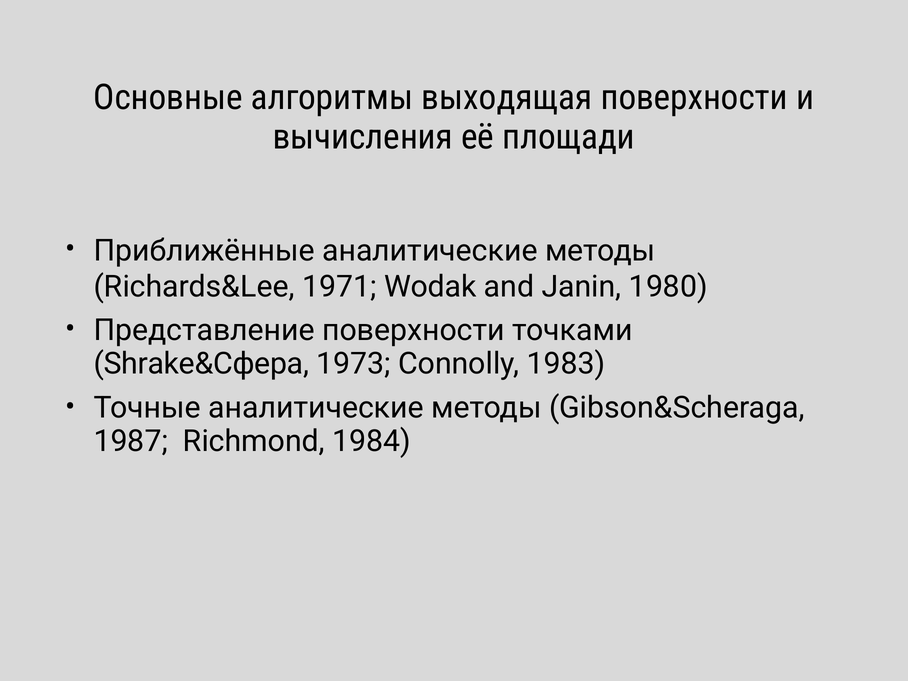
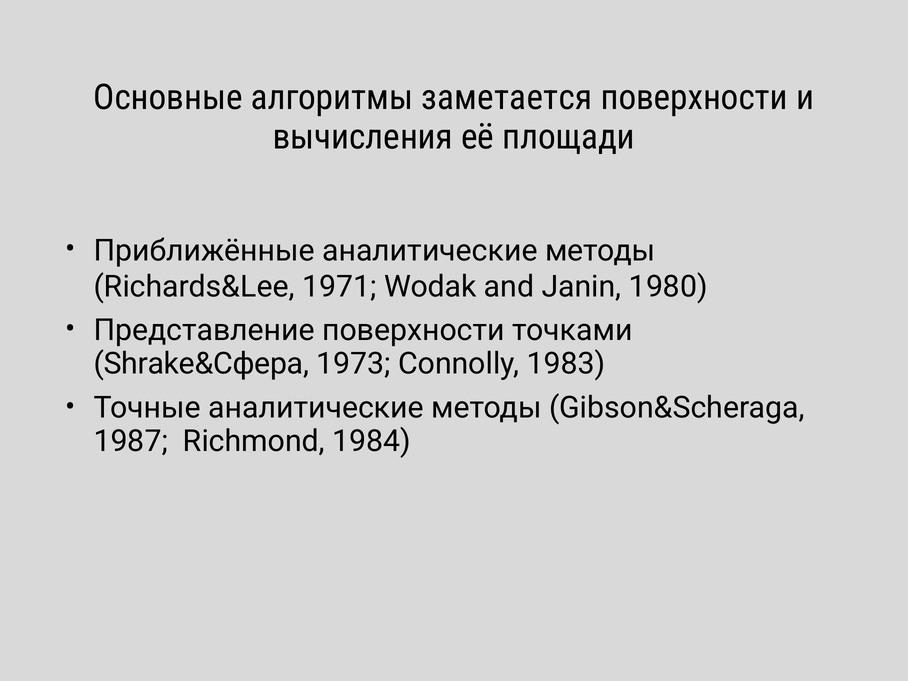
выходящая: выходящая -> заметается
